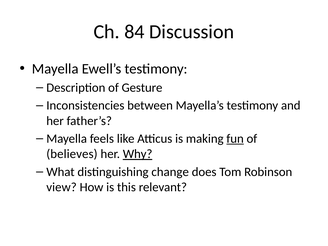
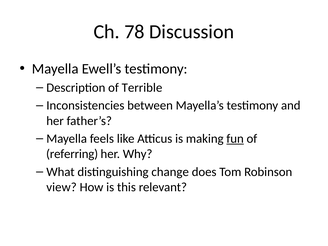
84: 84 -> 78
Gesture: Gesture -> Terrible
believes: believes -> referring
Why underline: present -> none
